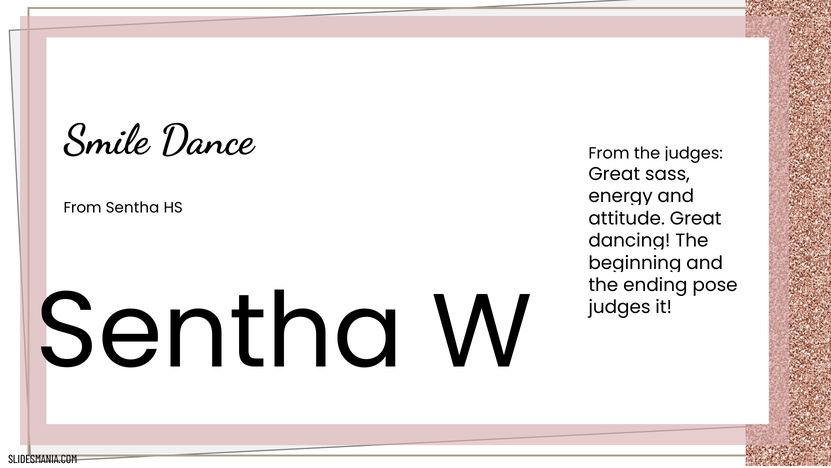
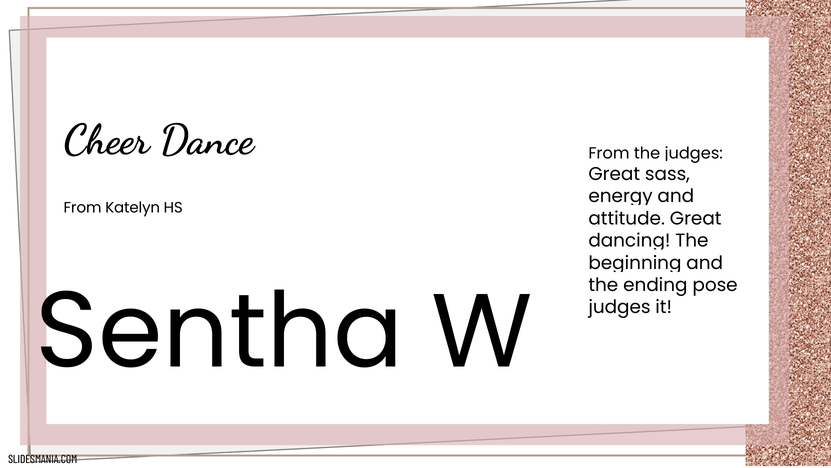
Smile: Smile -> Cheer
From Sentha: Sentha -> Katelyn
